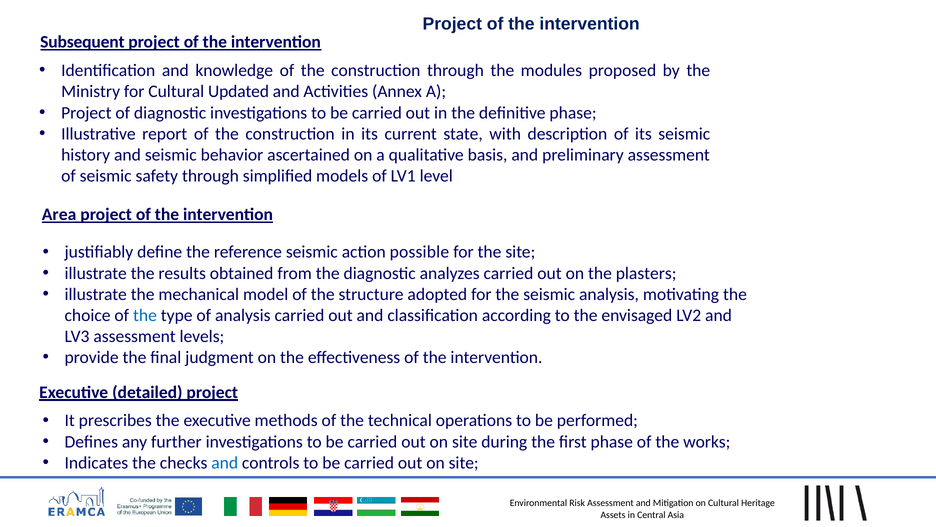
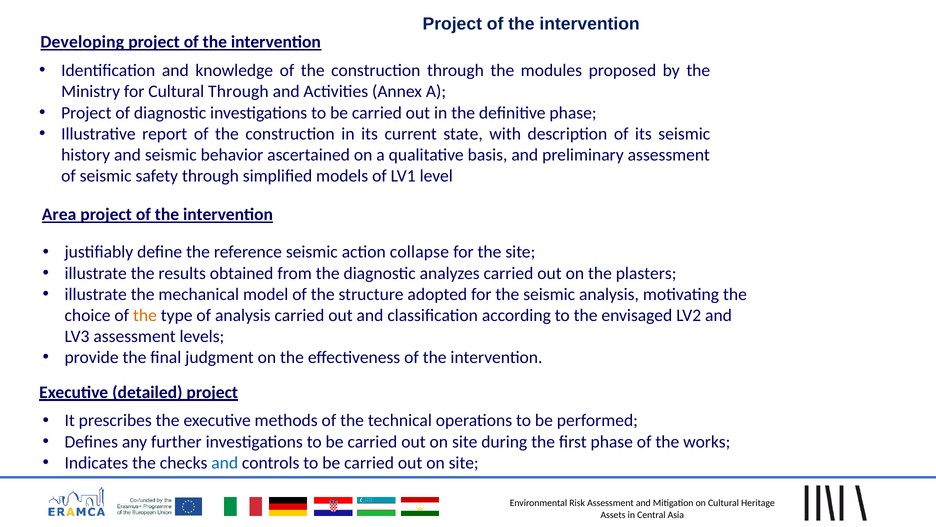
Subsequent: Subsequent -> Developing
Cultural Updated: Updated -> Through
possible: possible -> collapse
the at (145, 315) colour: blue -> orange
